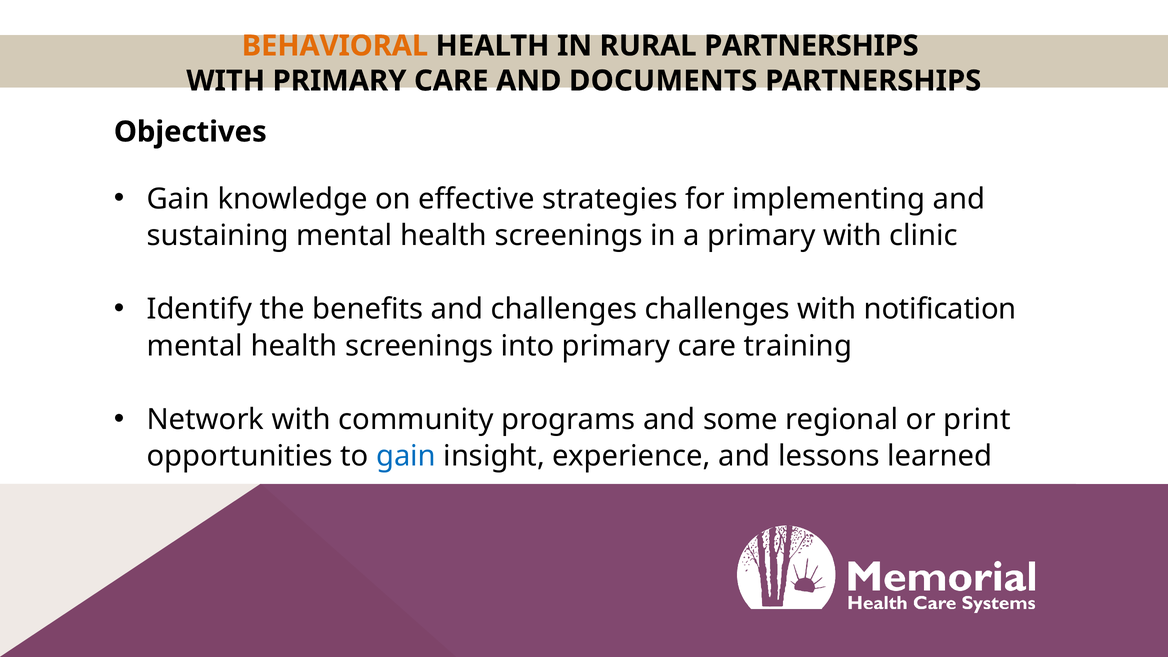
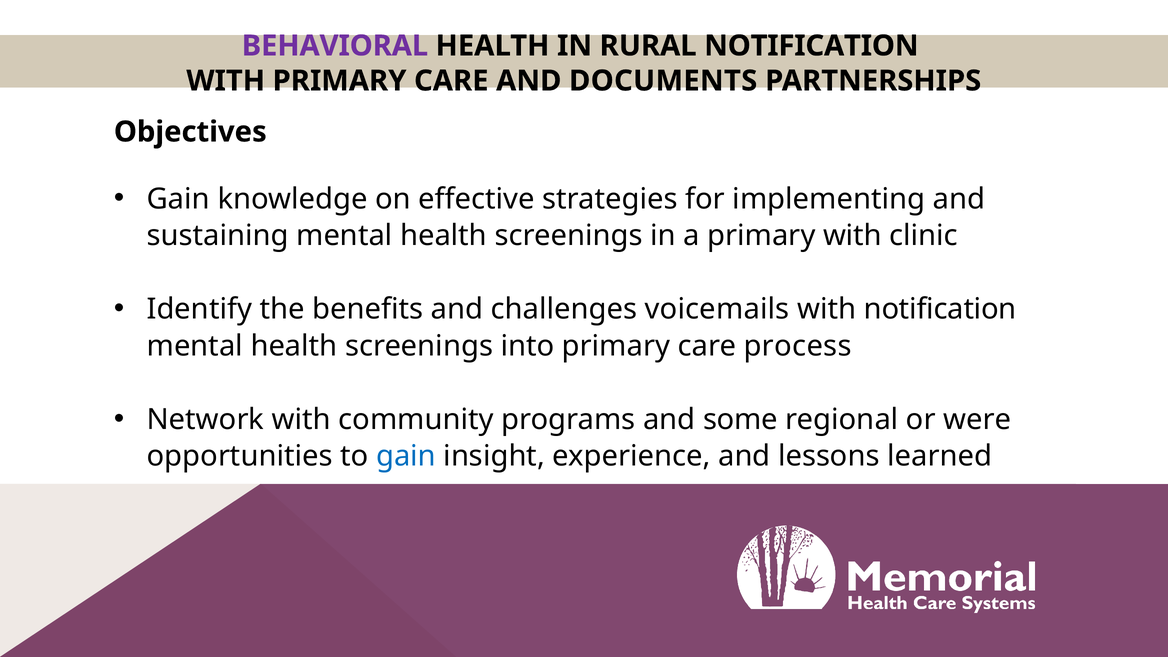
BEHAVIORAL colour: orange -> purple
RURAL PARTNERSHIPS: PARTNERSHIPS -> NOTIFICATION
challenges challenges: challenges -> voicemails
training: training -> process
print: print -> were
